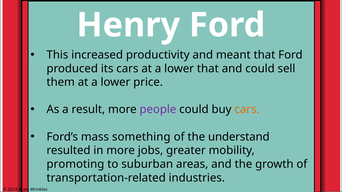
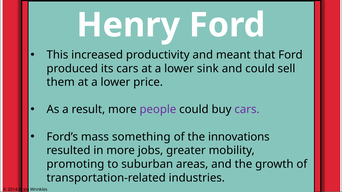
lower that: that -> sink
cars at (247, 110) colour: orange -> purple
understand: understand -> innovations
